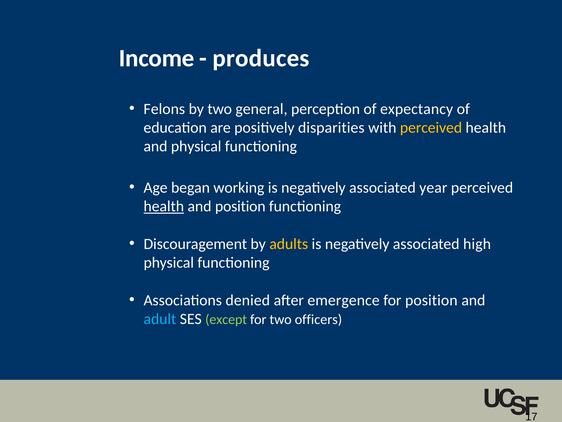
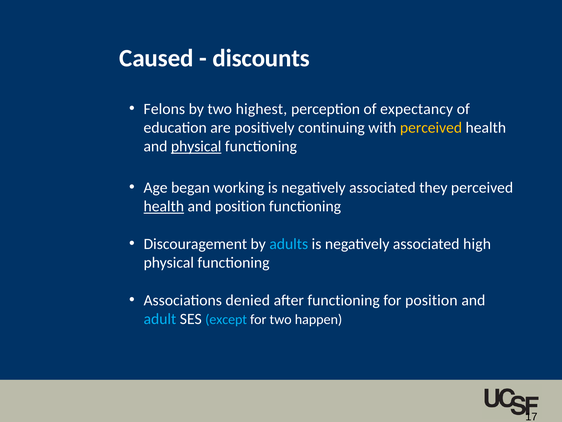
Income: Income -> Caused
produces: produces -> discounts
general: general -> highest
disparities: disparities -> continuing
physical at (196, 146) underline: none -> present
year: year -> they
adults colour: yellow -> light blue
after emergence: emergence -> functioning
except colour: light green -> light blue
officers: officers -> happen
